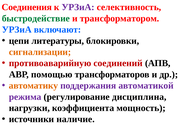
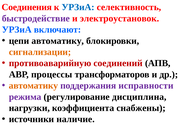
УРЗиА at (78, 7) colour: purple -> blue
быстродействие colour: green -> purple
трансформатором: трансформатором -> электроустановок
цепи литературы: литературы -> автоматику
помощью: помощью -> процессы
автоматикой: автоматикой -> исправности
мощность: мощность -> снабжены
